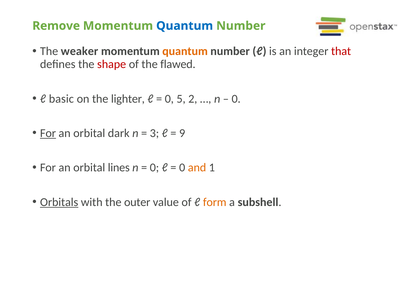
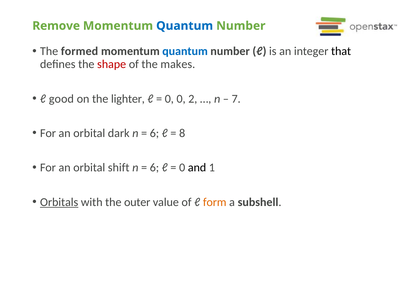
weaker: weaker -> formed
quantum at (185, 51) colour: orange -> blue
that colour: red -> black
flawed: flawed -> makes
basic: basic -> good
0 5: 5 -> 0
0 at (236, 99): 0 -> 7
For at (48, 133) underline: present -> none
3 at (154, 133): 3 -> 6
9: 9 -> 8
lines: lines -> shift
0 at (154, 168): 0 -> 6
and colour: orange -> black
